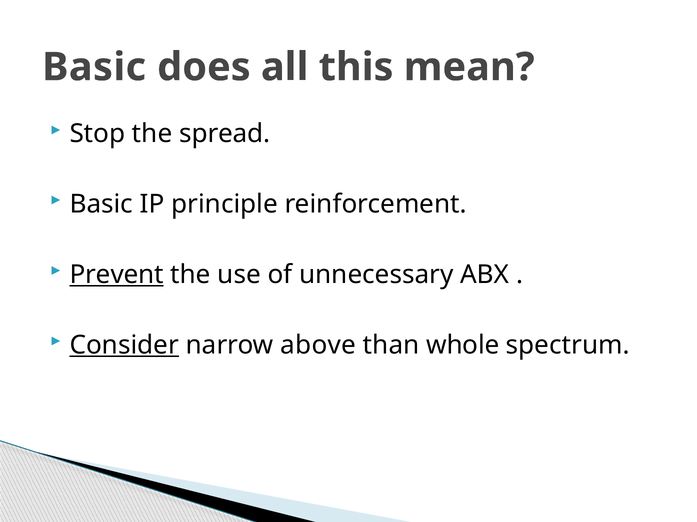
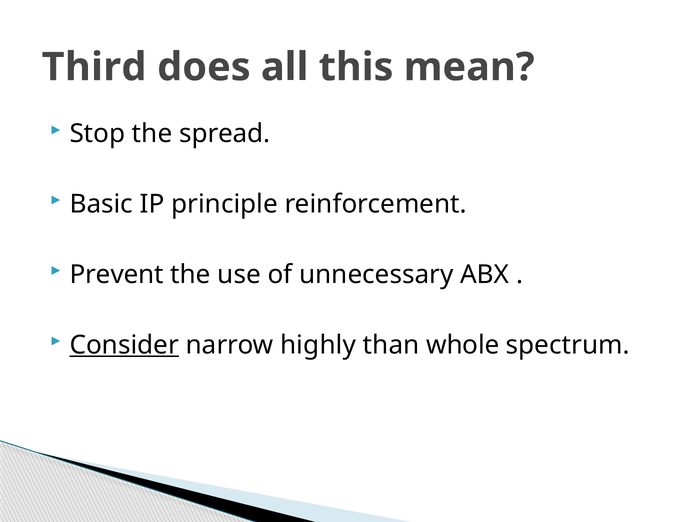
Basic at (94, 67): Basic -> Third
Prevent underline: present -> none
above: above -> highly
